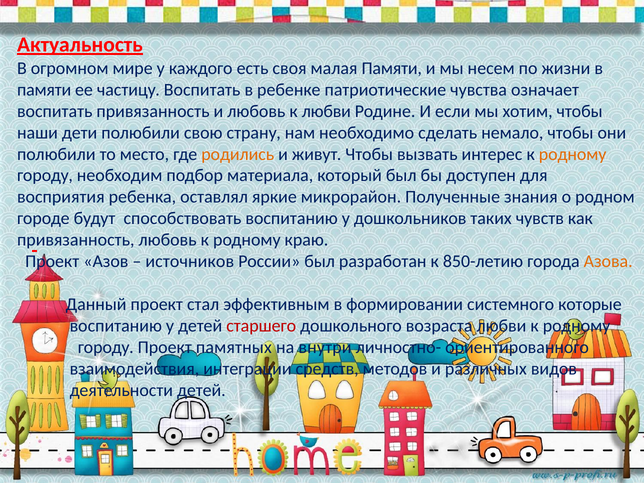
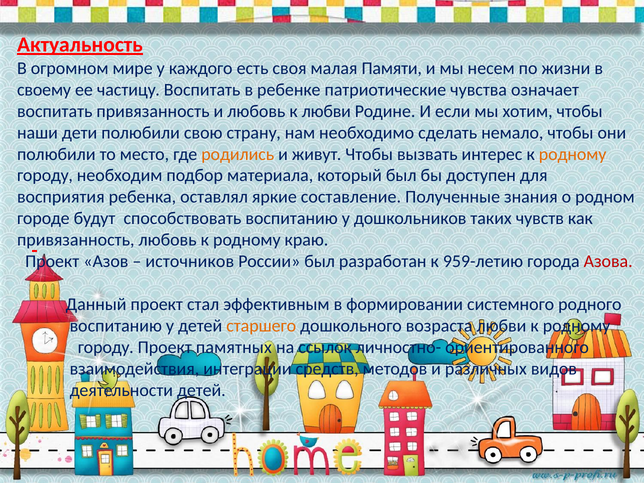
памяти at (44, 90): памяти -> своему
микрорайон: микрорайон -> составление
850-летию: 850-летию -> 959-летию
Азова colour: orange -> red
которые: которые -> родного
старшего colour: red -> orange
внутри: внутри -> ссылок
